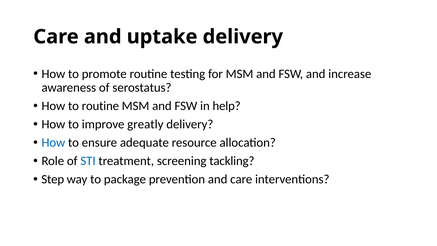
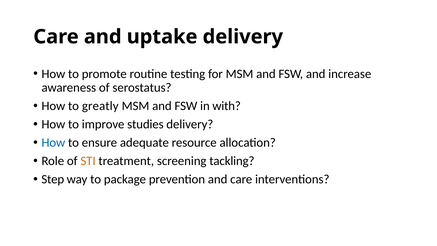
to routine: routine -> greatly
help: help -> with
greatly: greatly -> studies
STI colour: blue -> orange
